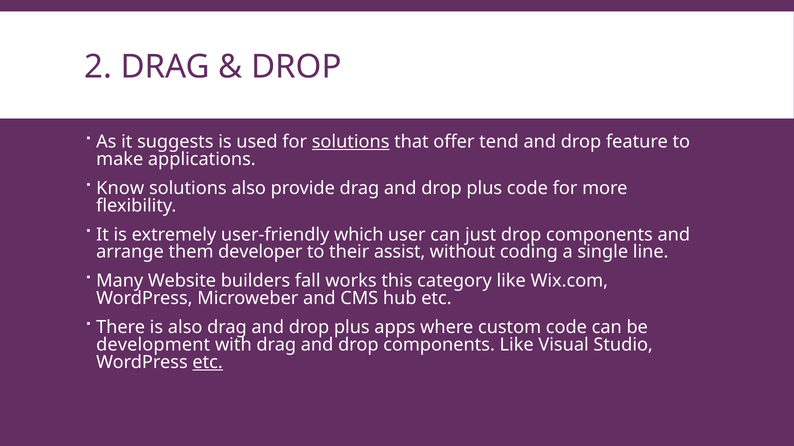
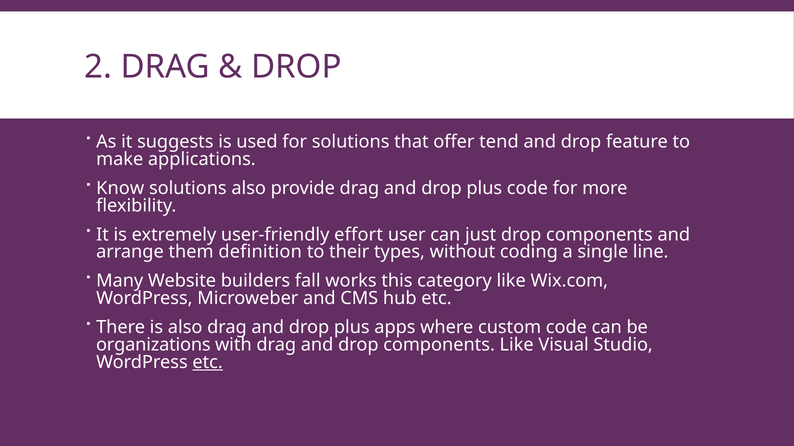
solutions at (351, 142) underline: present -> none
which: which -> effort
developer: developer -> definition
assist: assist -> types
development: development -> organizations
